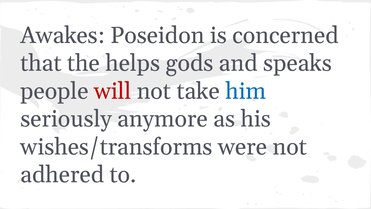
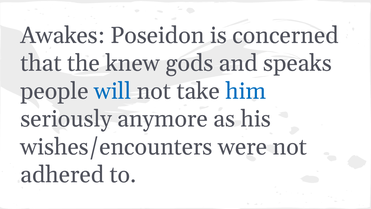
helps: helps -> knew
will colour: red -> blue
wishes/transforms: wishes/transforms -> wishes/encounters
